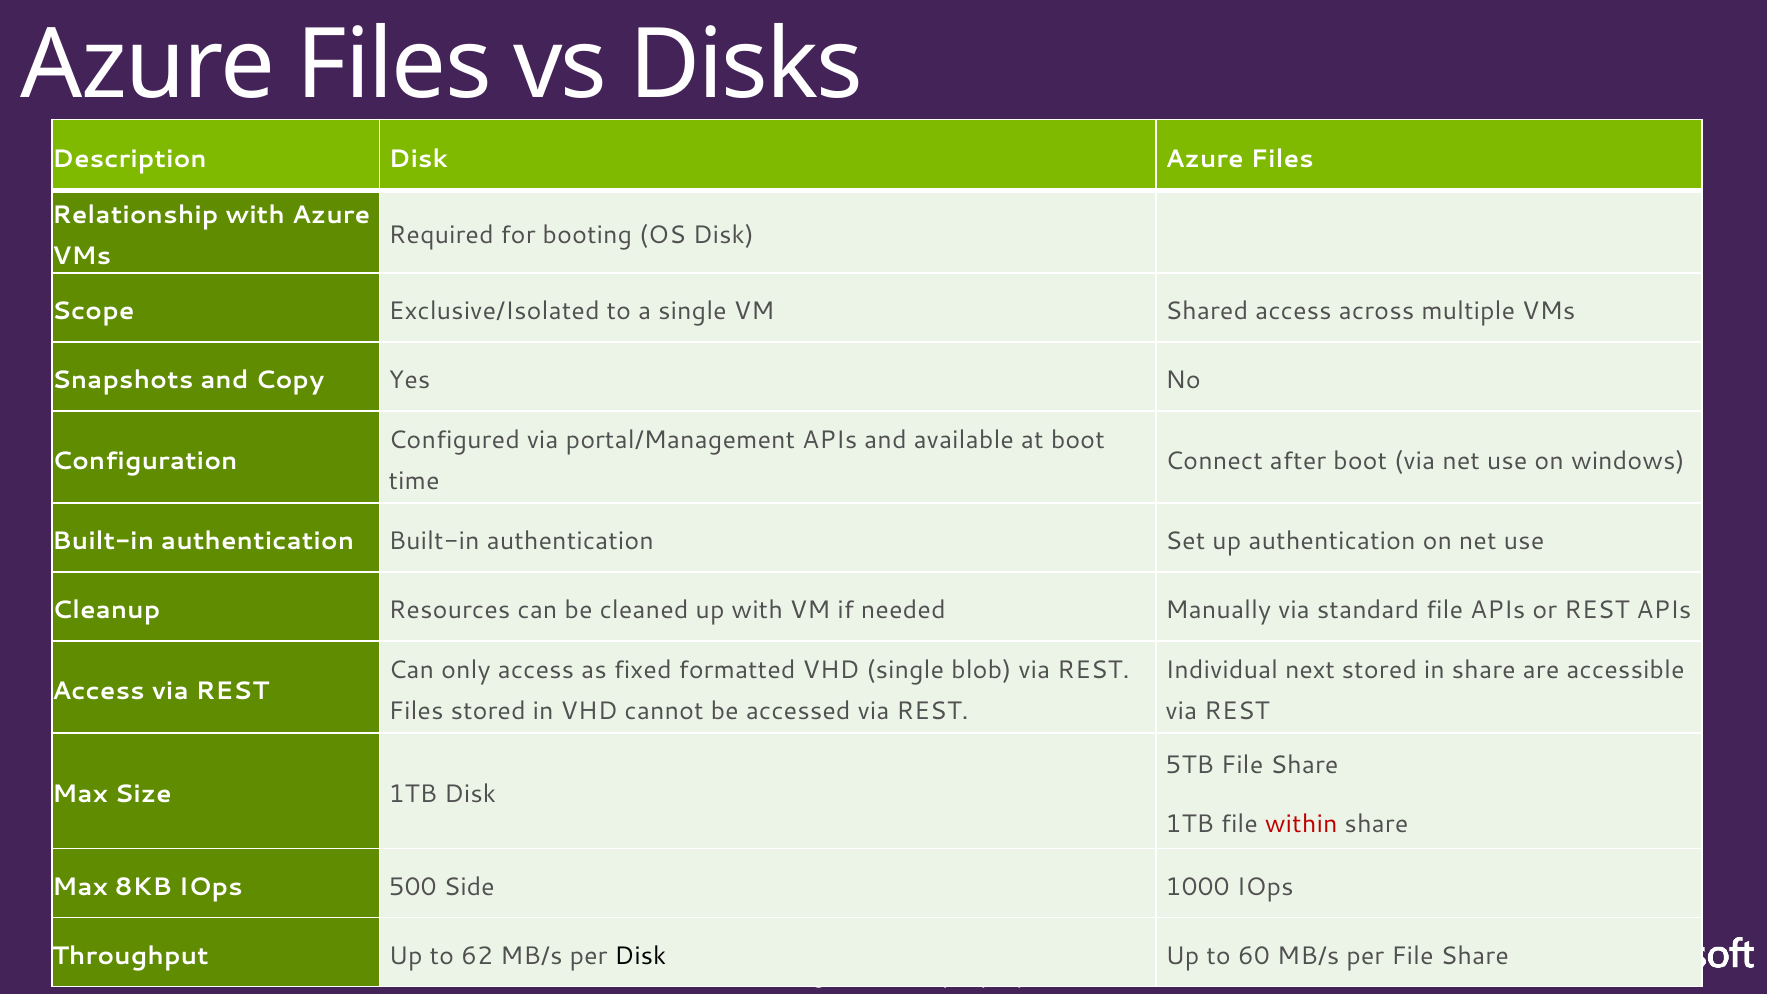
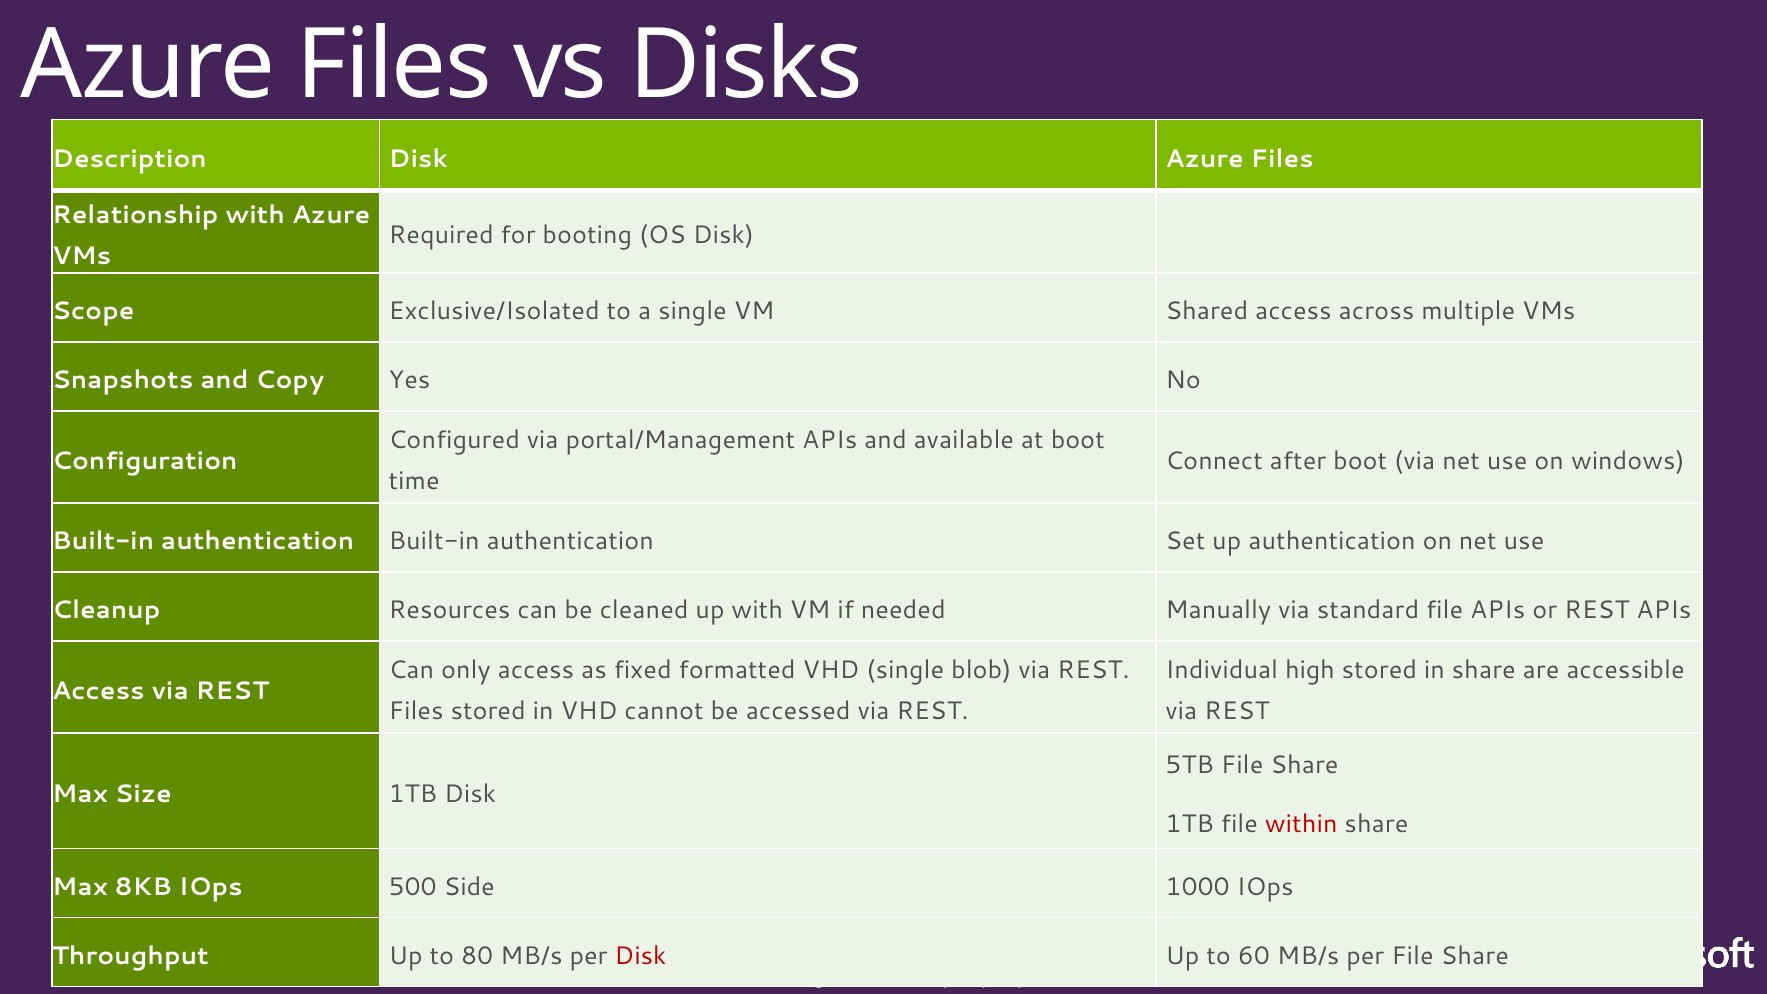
next: next -> high
62: 62 -> 80
Disk at (640, 956) colour: black -> red
